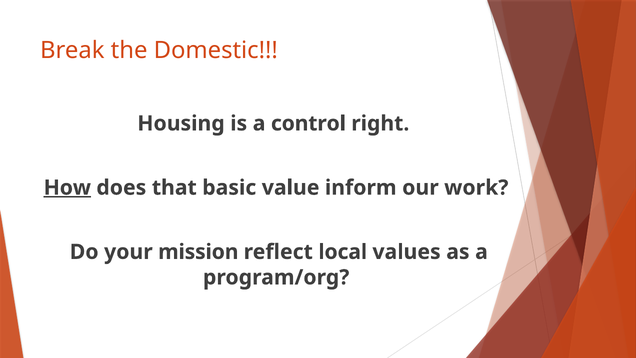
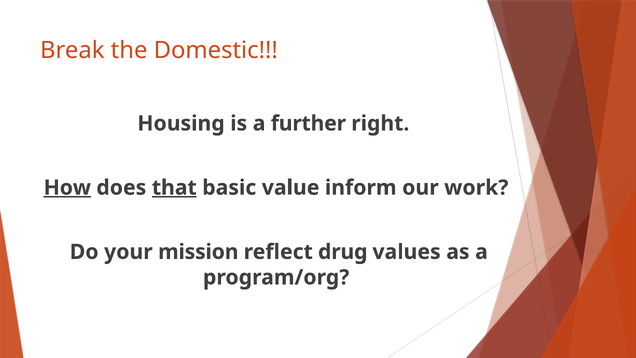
control: control -> further
that underline: none -> present
local: local -> drug
